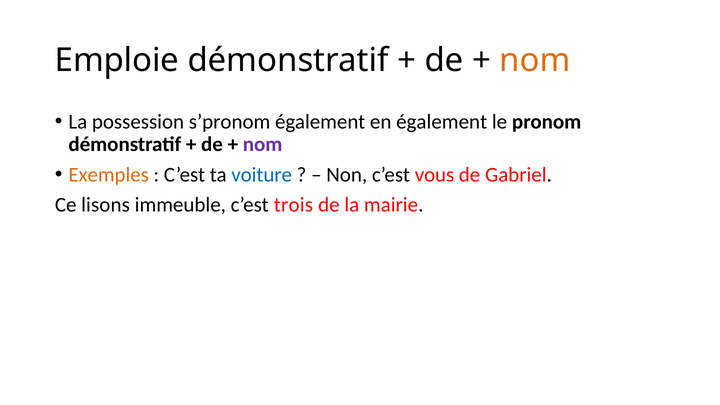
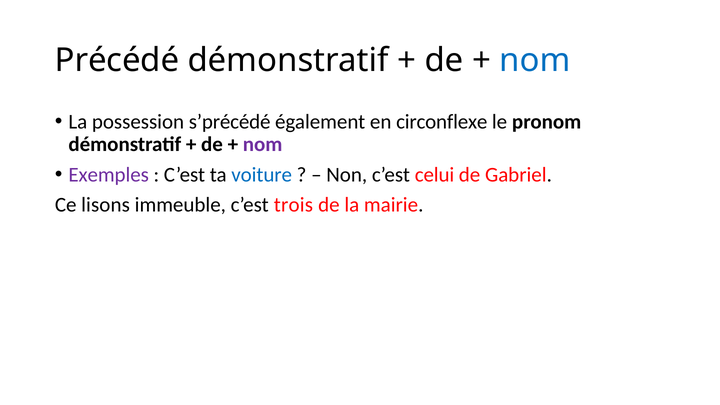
Emploie: Emploie -> Précédé
nom at (535, 60) colour: orange -> blue
s’pronom: s’pronom -> s’précédé
en également: également -> circonflexe
Exemples colour: orange -> purple
vous: vous -> celui
